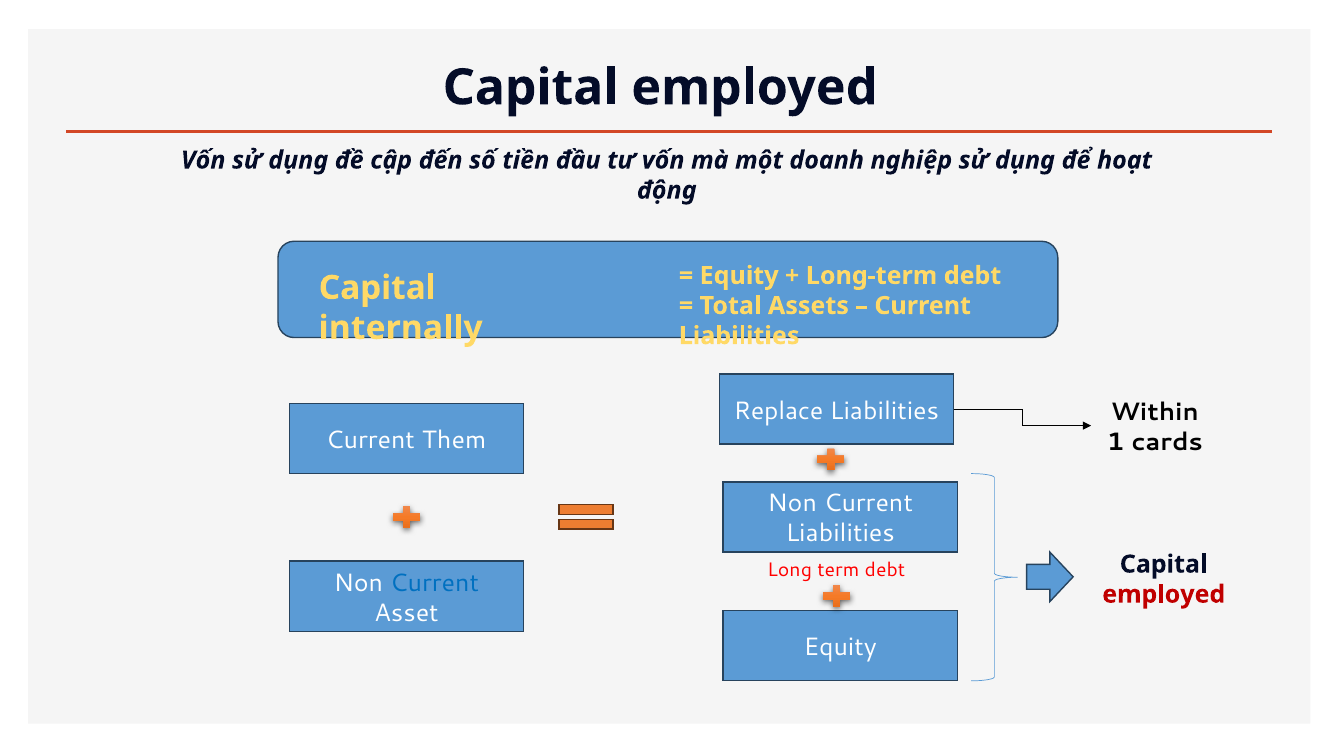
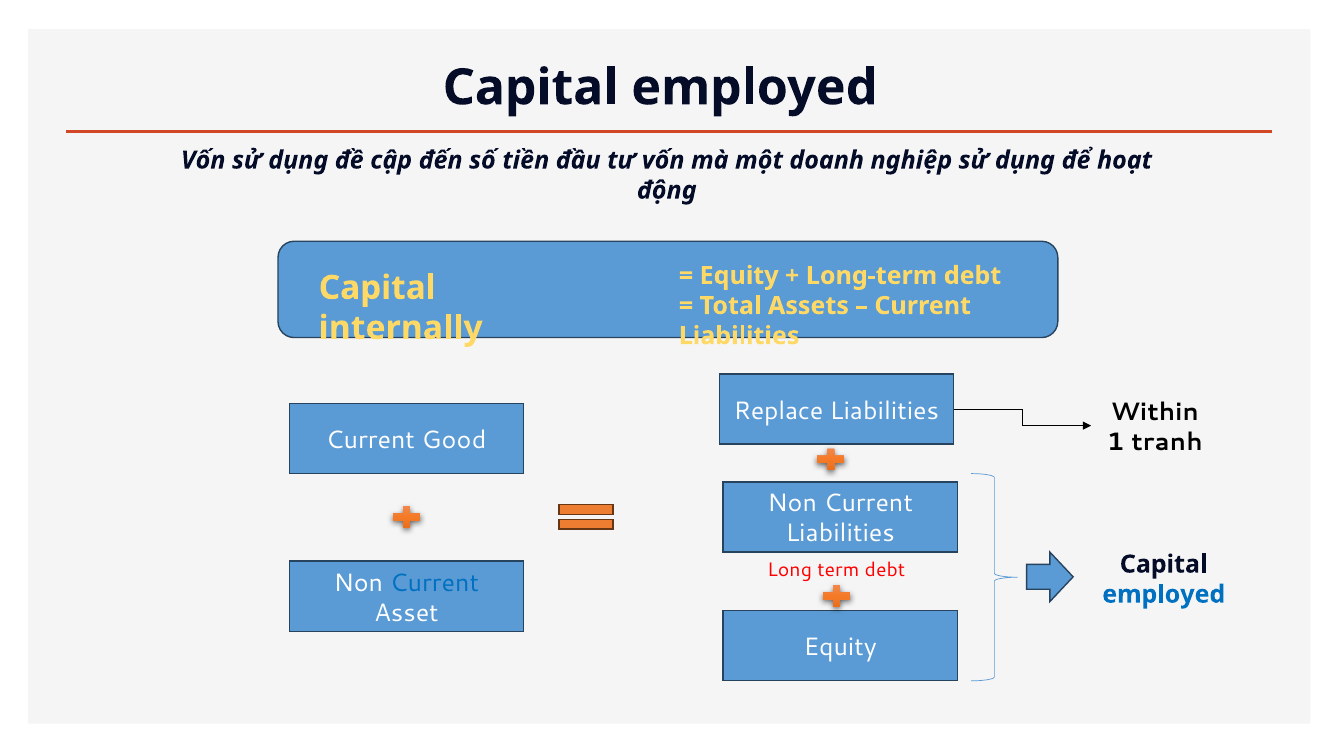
Them: Them -> Good
cards: cards -> tranh
employed at (1164, 595) colour: red -> blue
